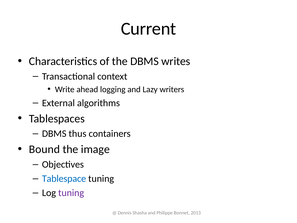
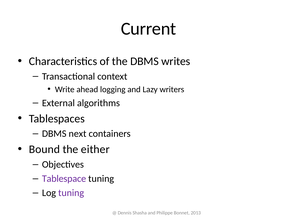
thus: thus -> next
image: image -> either
Tablespace colour: blue -> purple
